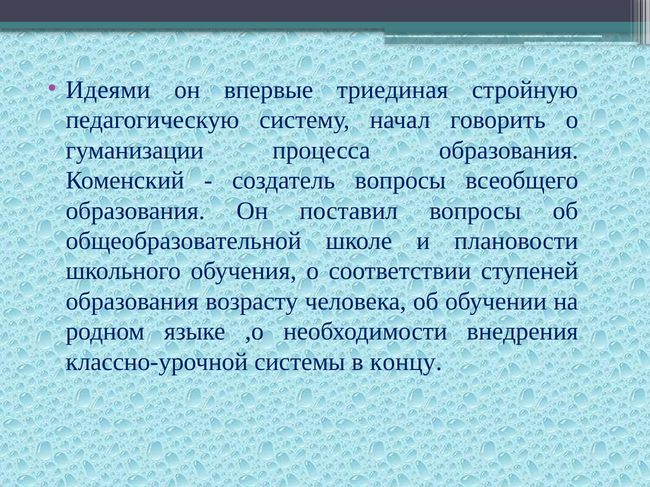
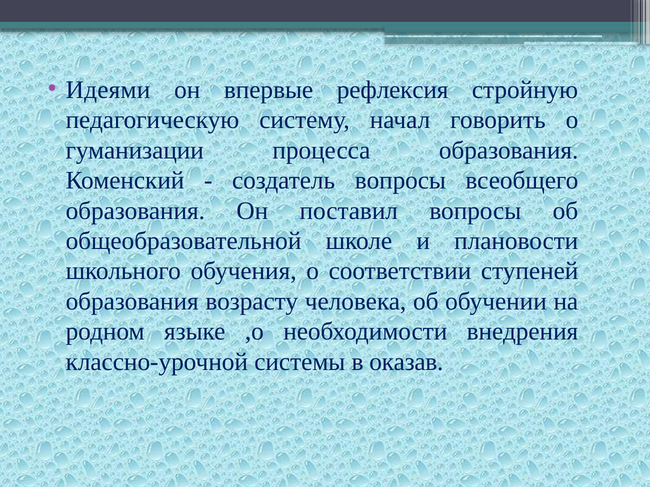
триединая: триединая -> рефлексия
концу: концу -> оказав
